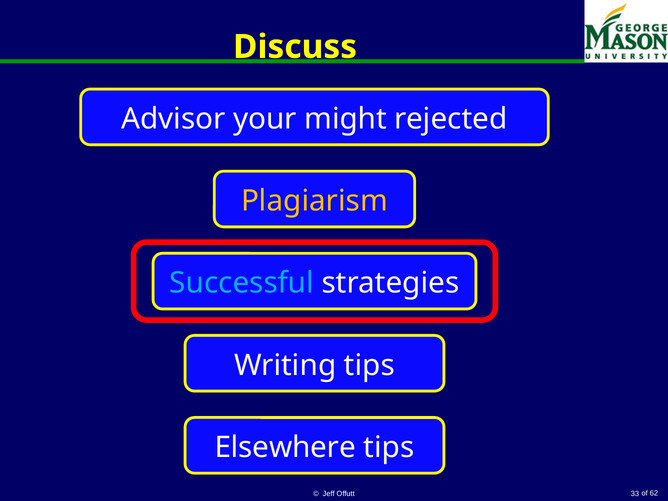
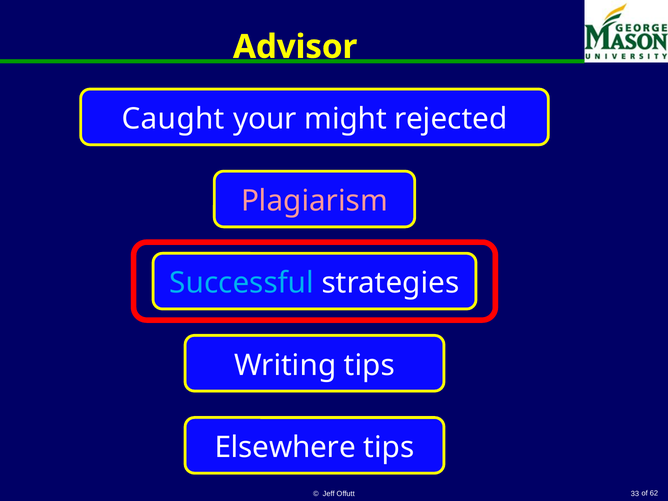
Discuss: Discuss -> Advisor
Advisor: Advisor -> Caught
Plagiarism colour: yellow -> pink
